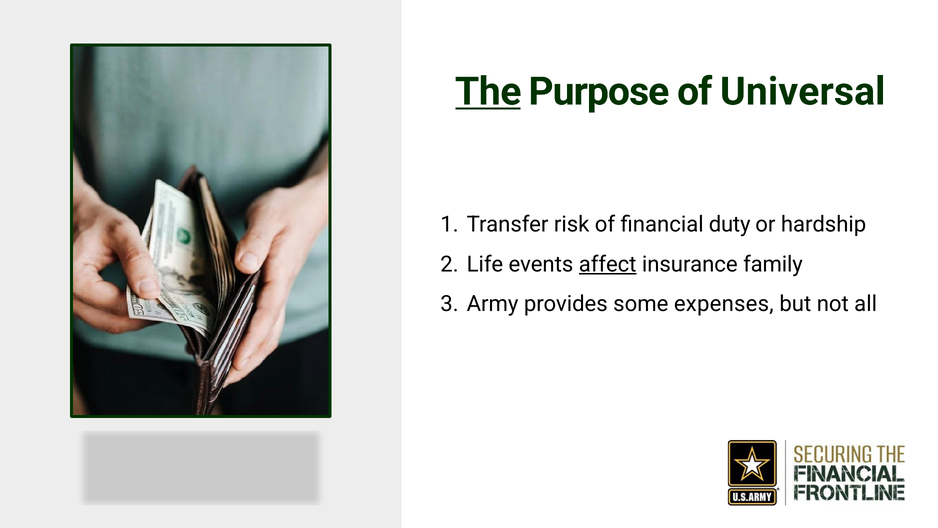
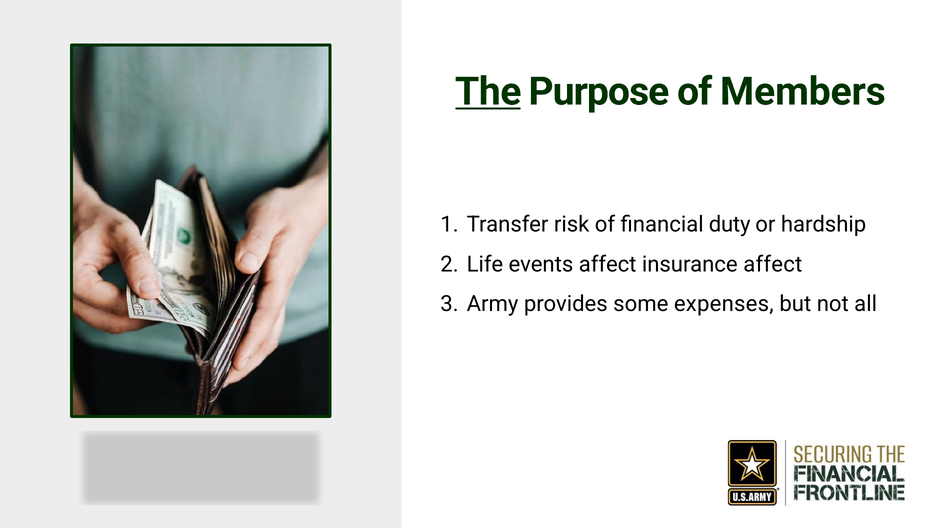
Universal: Universal -> Members
affect at (608, 264) underline: present -> none
insurance family: family -> affect
